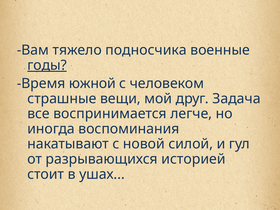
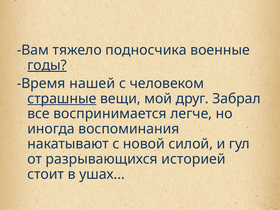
южной: южной -> нашей
страшные underline: none -> present
Задача: Задача -> Забрал
